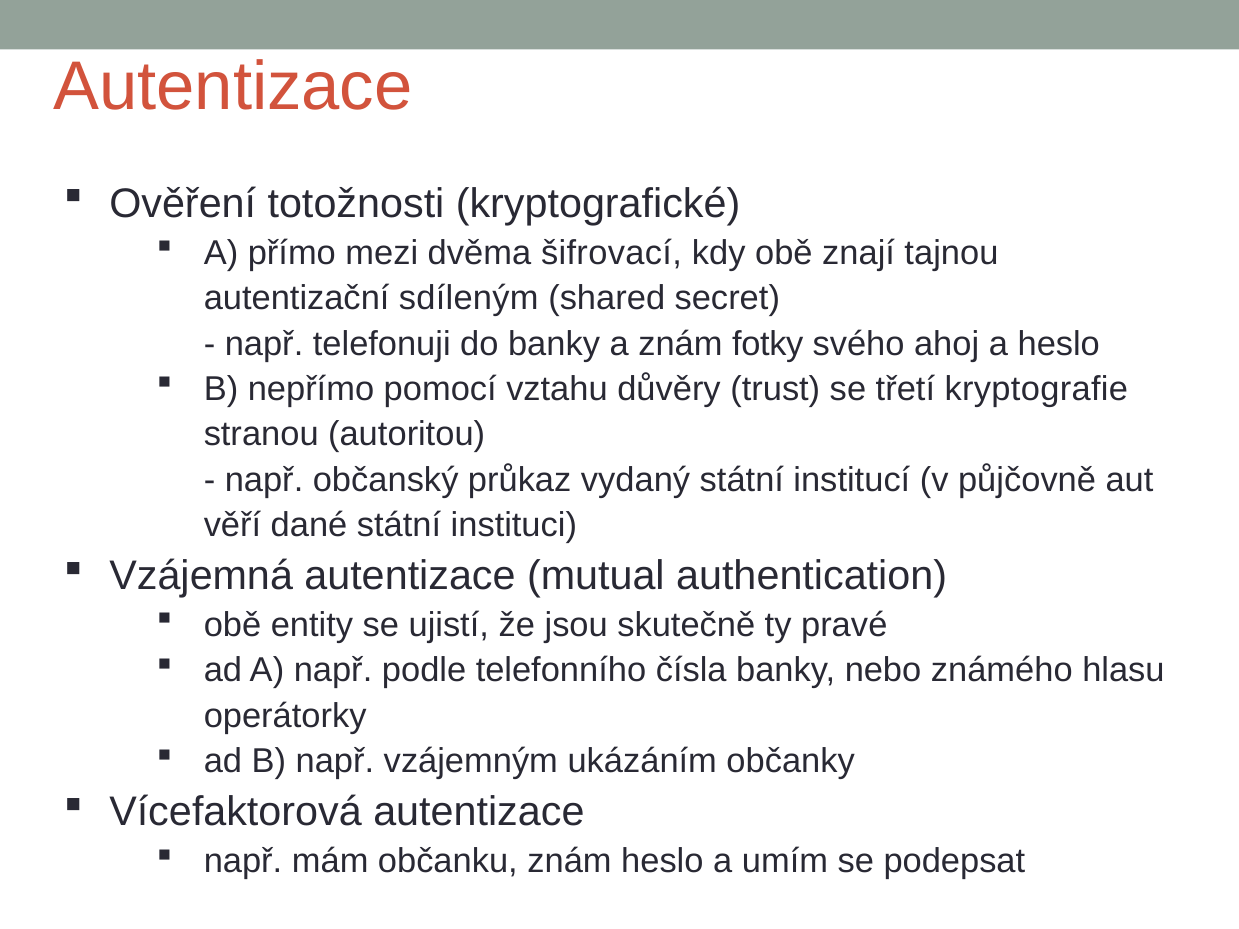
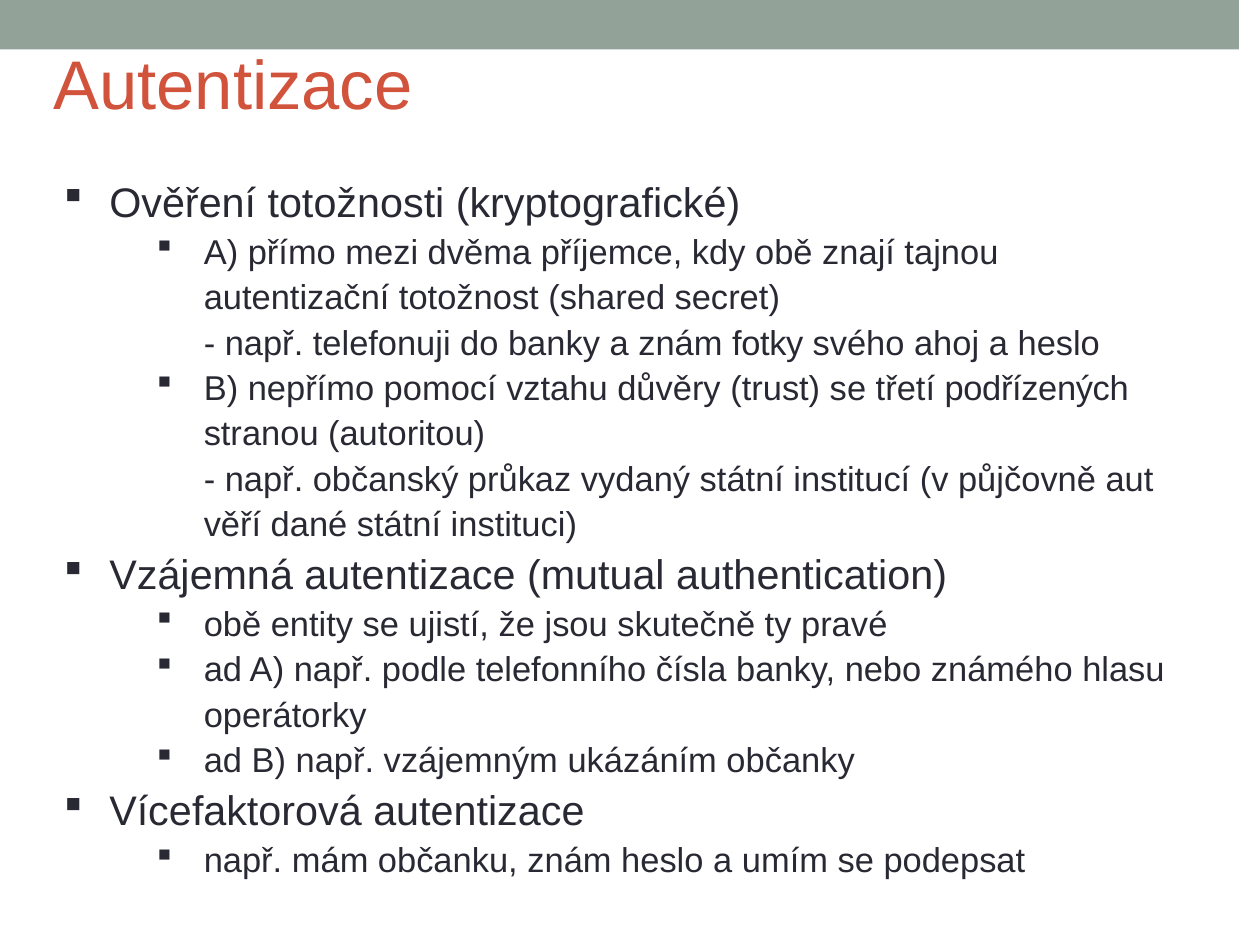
šifrovací: šifrovací -> příjemce
sdíleným: sdíleným -> totožnost
kryptografie: kryptografie -> podřízených
